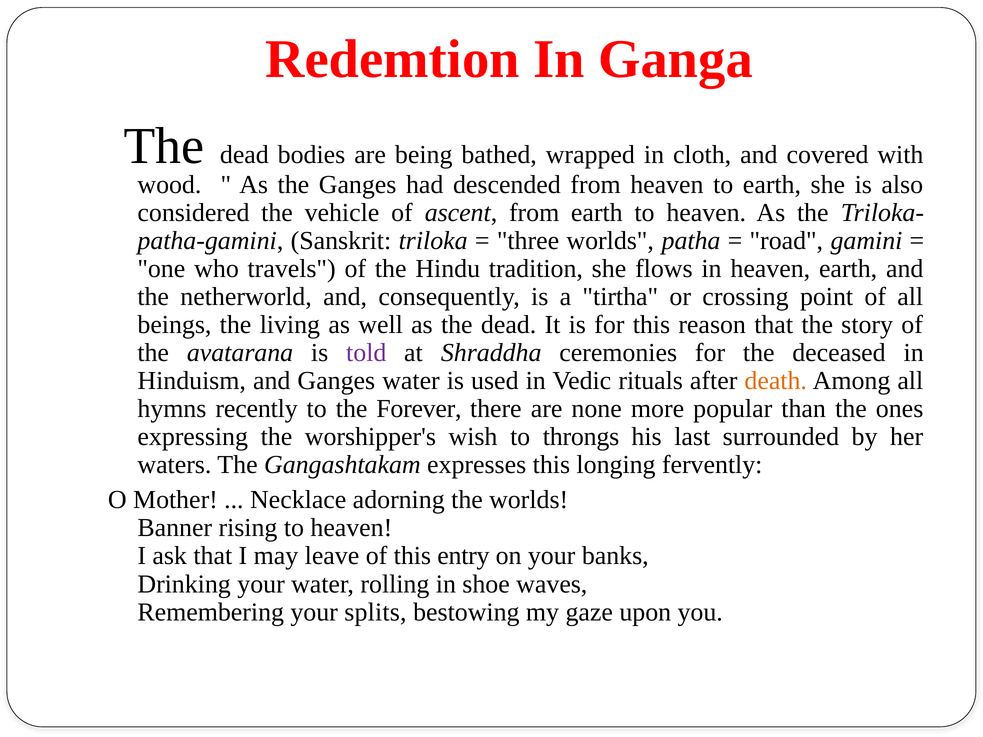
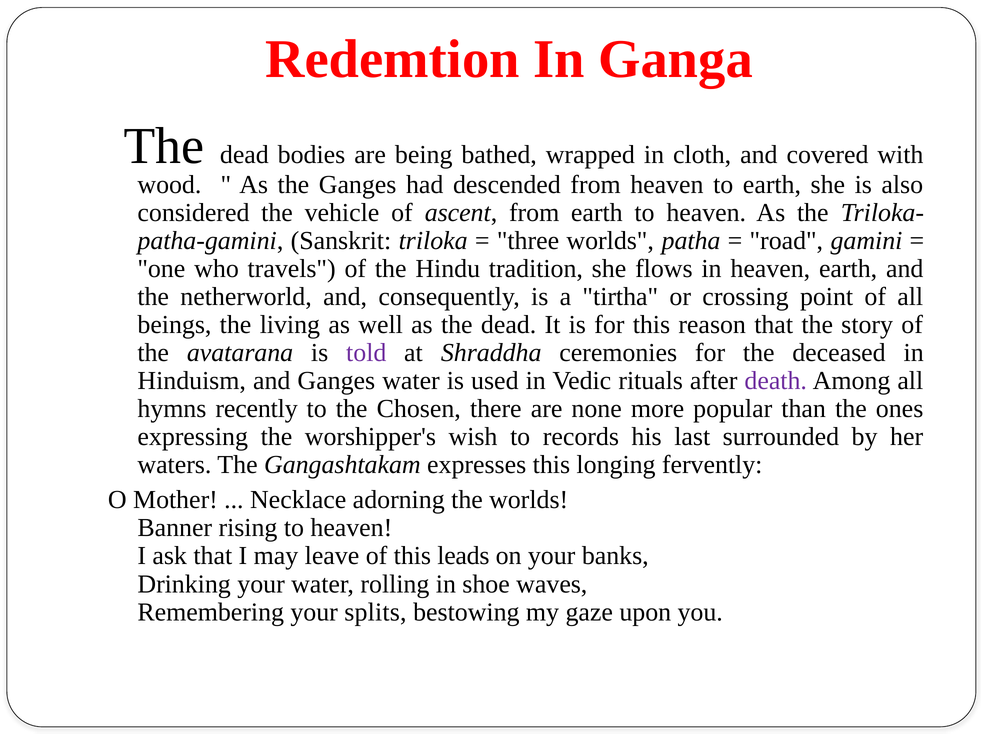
death colour: orange -> purple
Forever: Forever -> Chosen
throngs: throngs -> records
entry: entry -> leads
